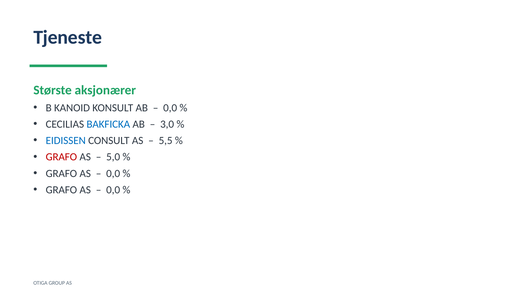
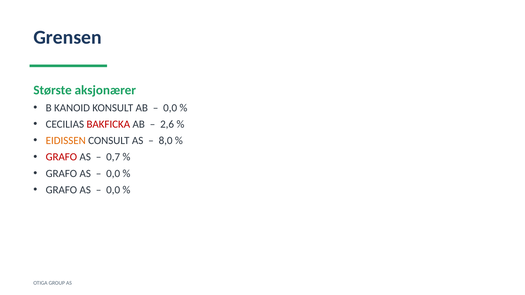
Tjeneste: Tjeneste -> Grensen
BAKFICKA colour: blue -> red
3,0: 3,0 -> 2,6
EIDISSEN colour: blue -> orange
5,5: 5,5 -> 8,0
5,0: 5,0 -> 0,7
